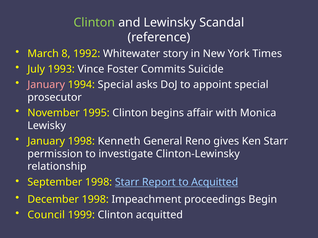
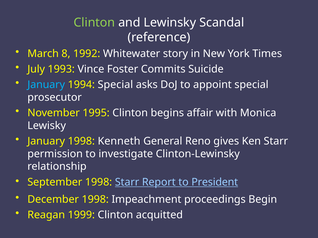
January at (46, 85) colour: pink -> light blue
to Acquitted: Acquitted -> President
Council: Council -> Reagan
